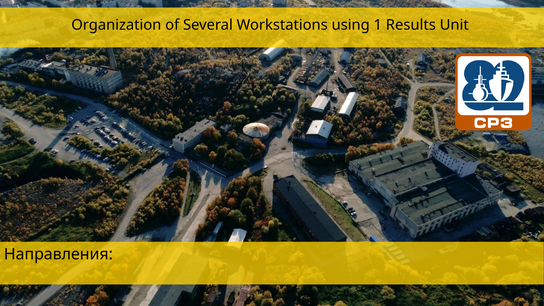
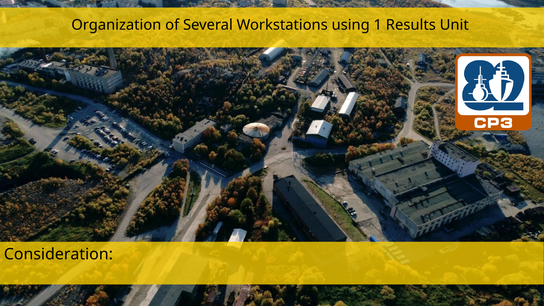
Направления: Направления -> Consideration
